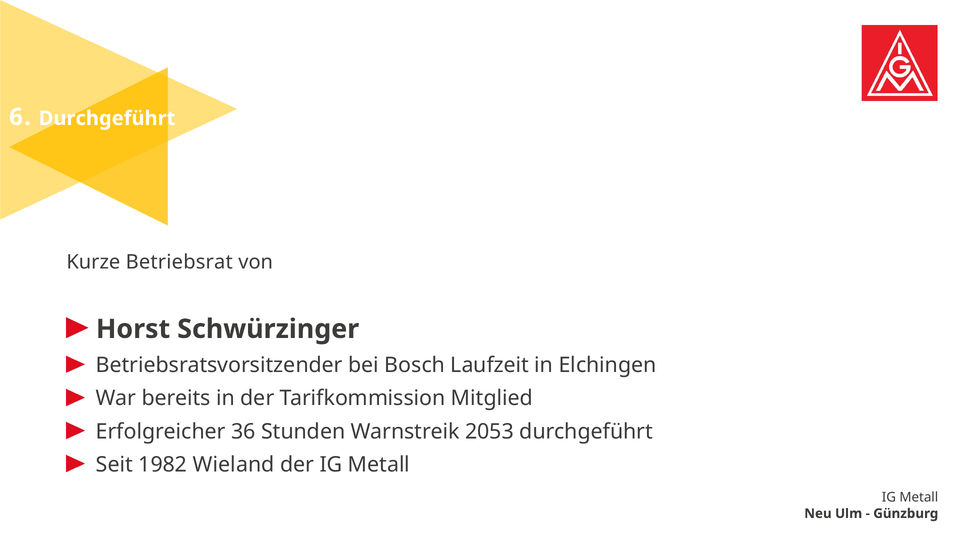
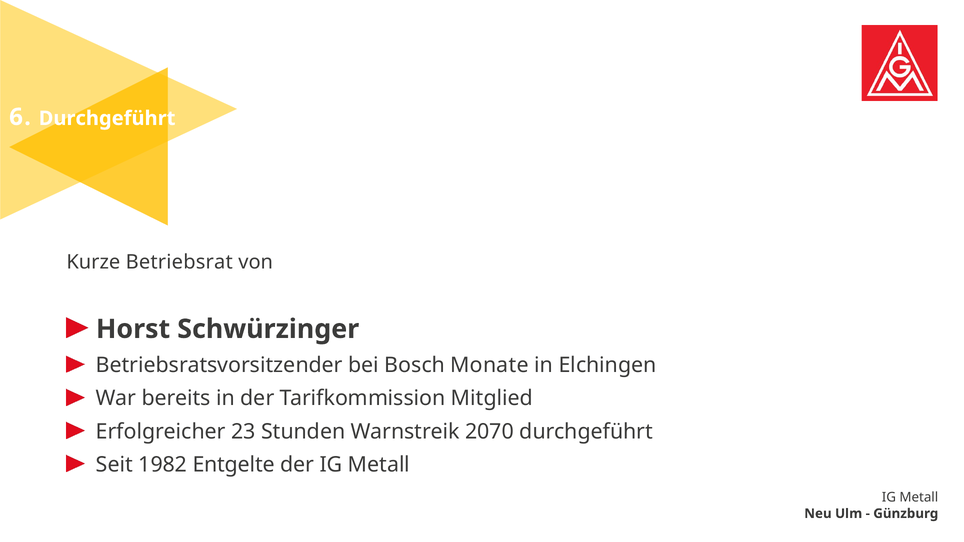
Laufzeit: Laufzeit -> Monate
36: 36 -> 23
2053: 2053 -> 2070
Wieland: Wieland -> Entgelte
